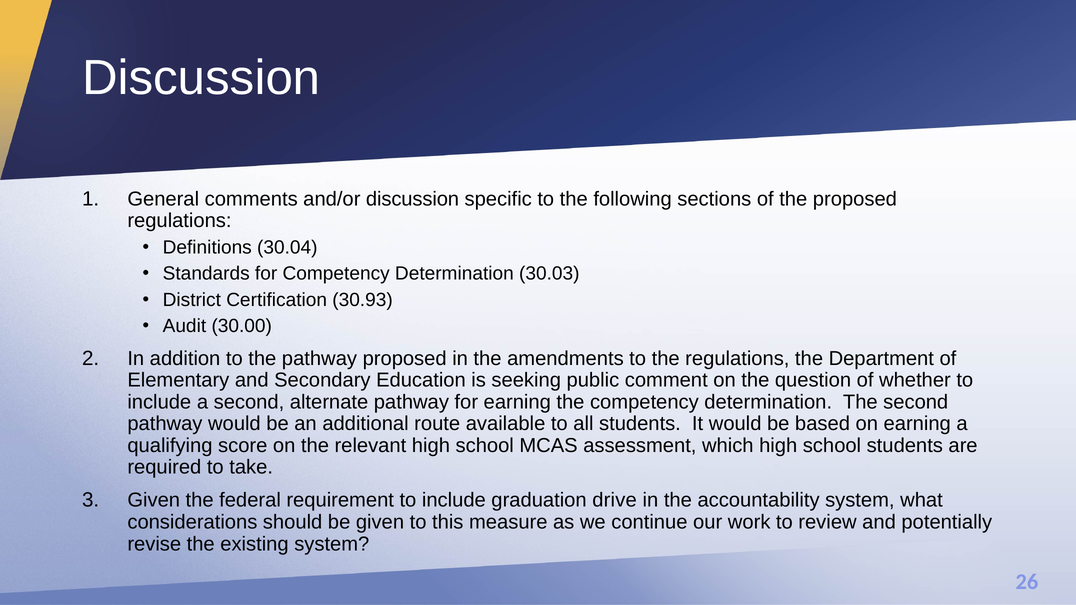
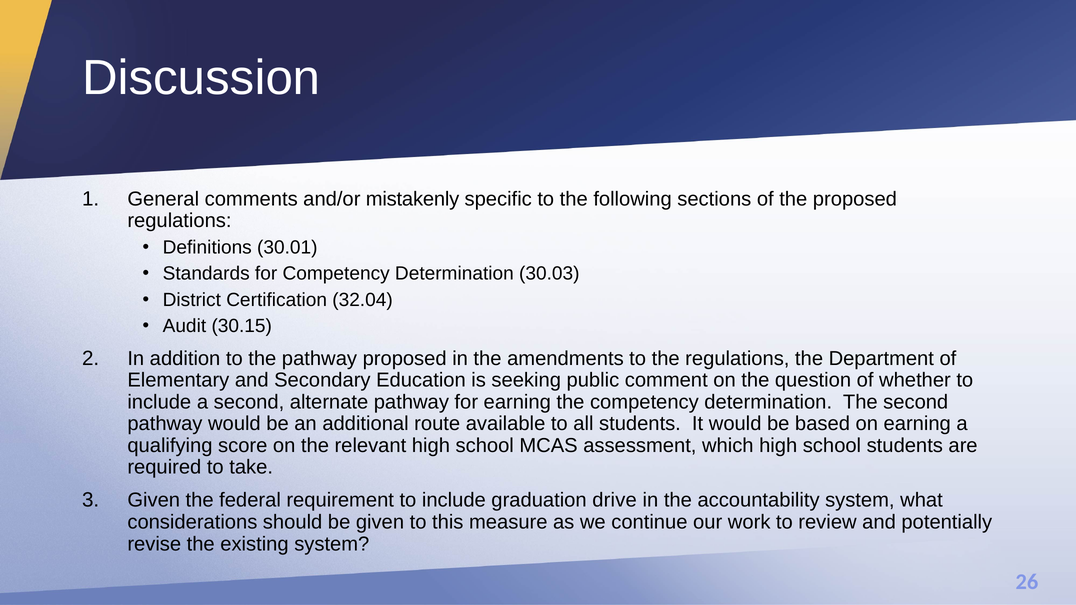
and/or discussion: discussion -> mistakenly
30.04: 30.04 -> 30.01
30.93: 30.93 -> 32.04
30.00: 30.00 -> 30.15
